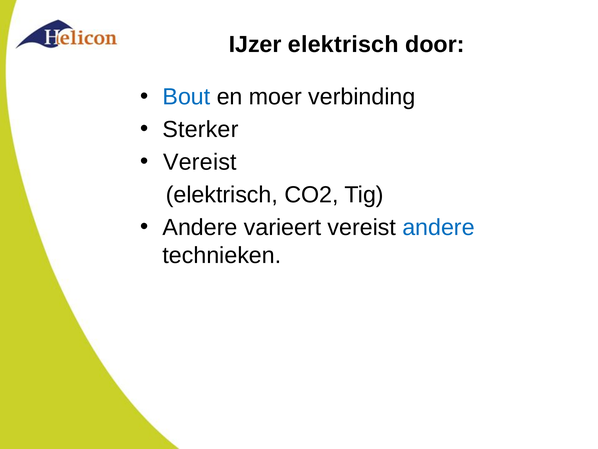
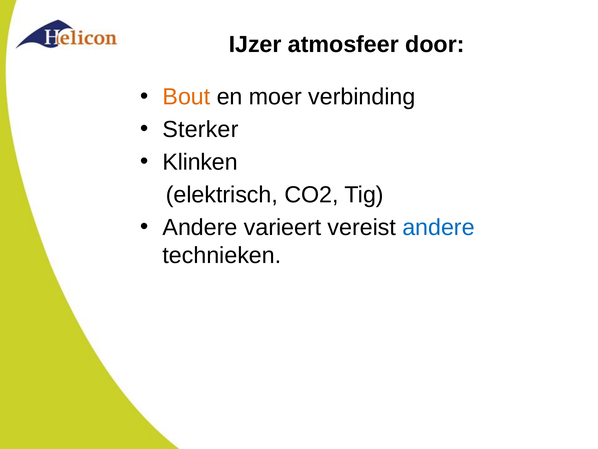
IJzer elektrisch: elektrisch -> atmosfeer
Bout colour: blue -> orange
Vereist at (200, 162): Vereist -> Klinken
